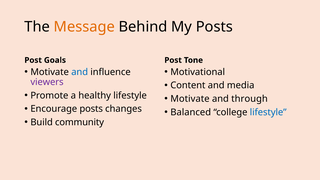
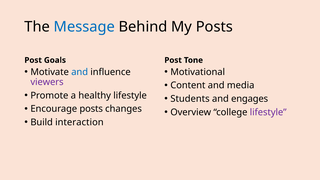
Message colour: orange -> blue
Motivate at (190, 99): Motivate -> Students
through: through -> engages
Balanced: Balanced -> Overview
lifestyle at (268, 112) colour: blue -> purple
community: community -> interaction
